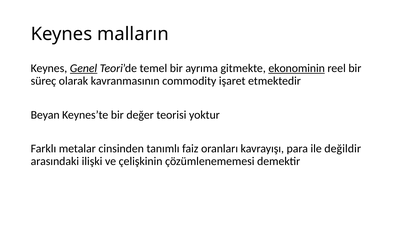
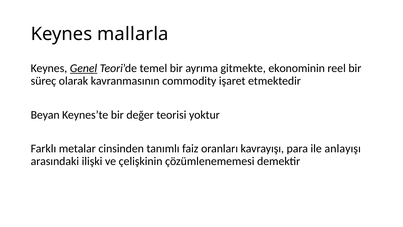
malların: malların -> mallarla
ekonominin underline: present -> none
değildir: değildir -> anlayışı
